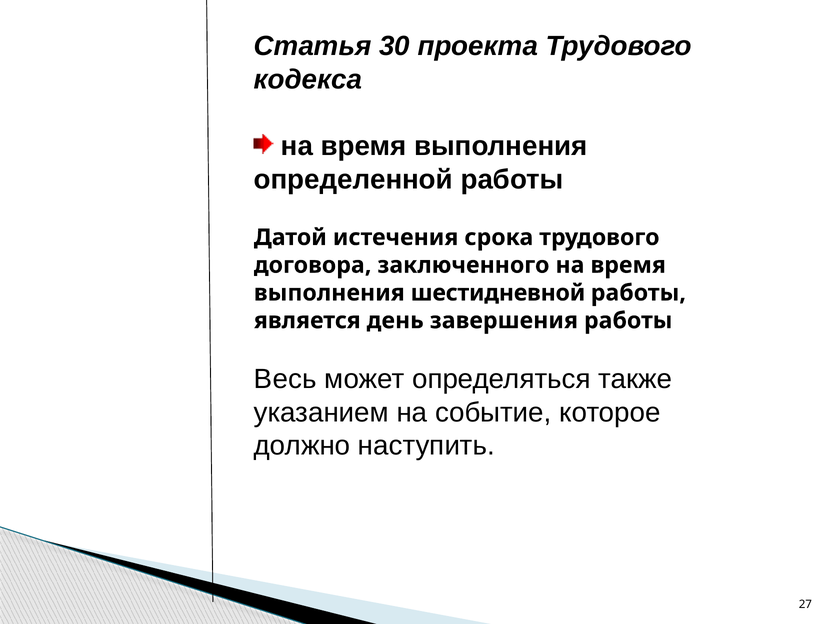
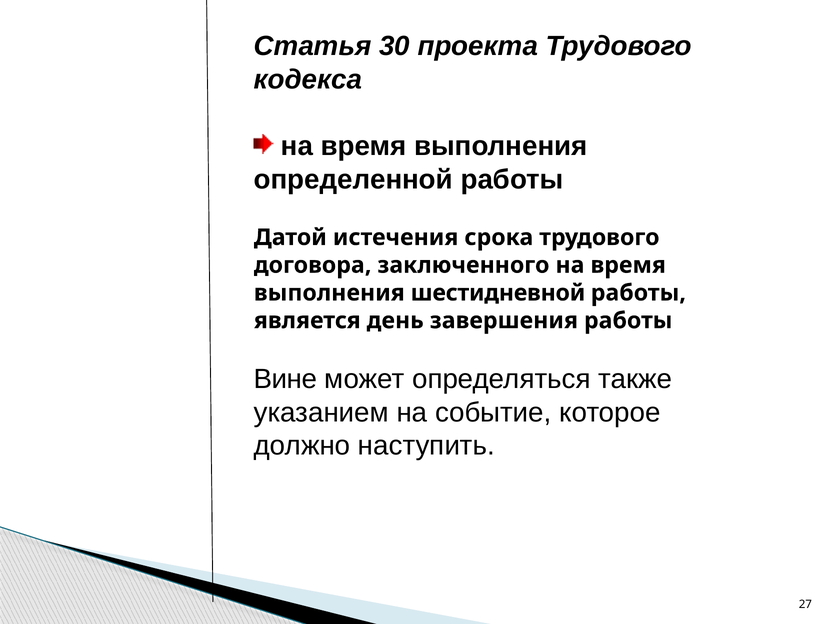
Весь: Весь -> Вине
